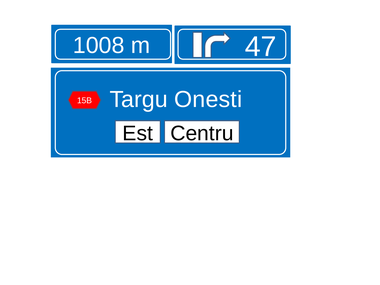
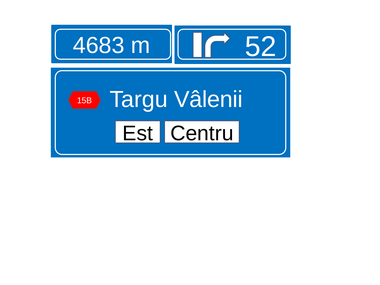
1008: 1008 -> 4683
47: 47 -> 52
Onesti: Onesti -> Vâlenii
